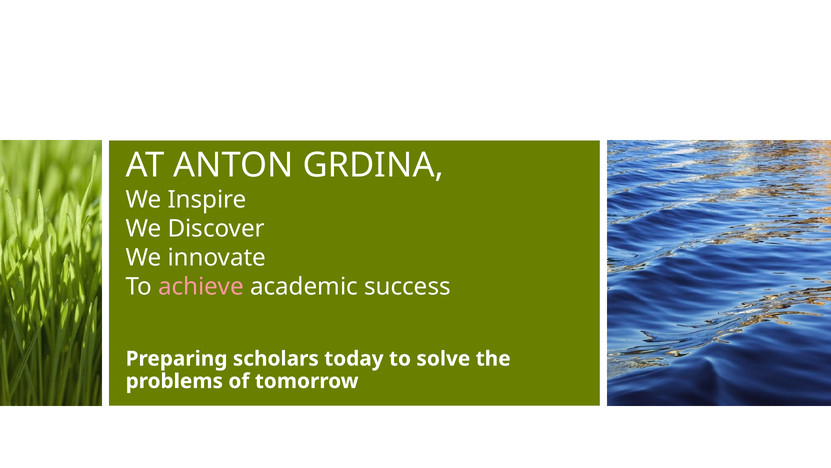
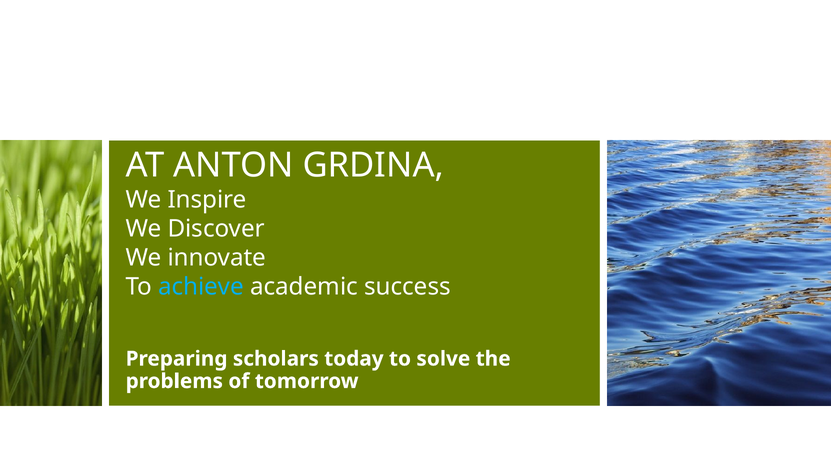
achieve colour: pink -> light blue
